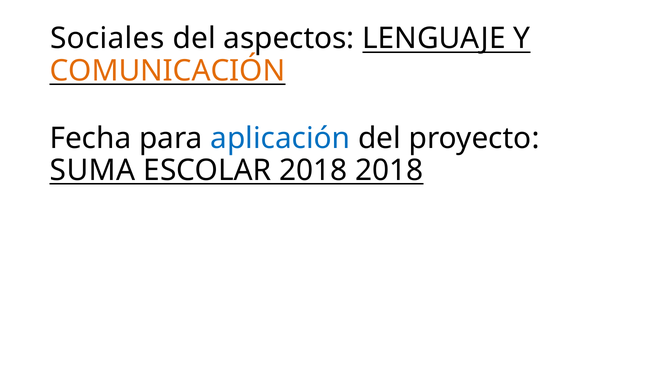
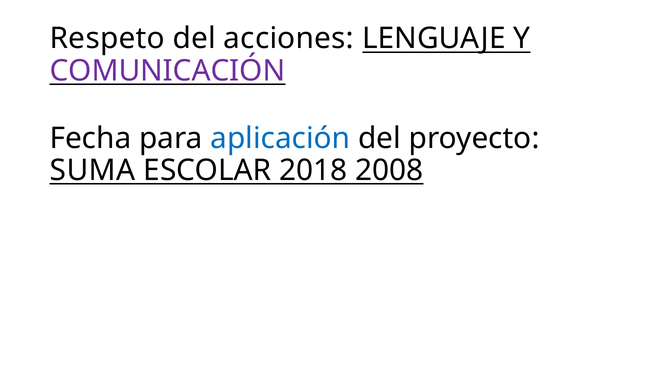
Sociales: Sociales -> Respeto
aspectos: aspectos -> acciones
COMUNICACIÓN colour: orange -> purple
2018 2018: 2018 -> 2008
